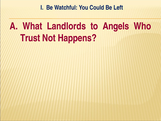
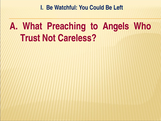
Landlords: Landlords -> Preaching
Happens: Happens -> Careless
